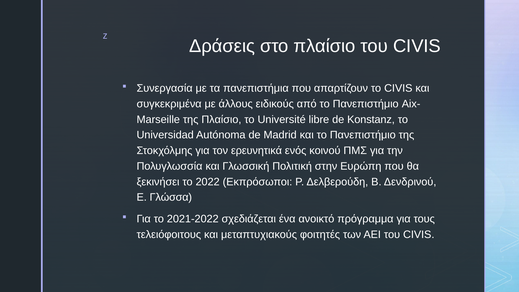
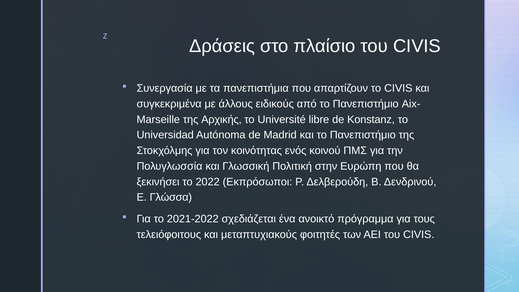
της Πλαίσιο: Πλαίσιο -> Αρχικής
ερευνητικά: ερευνητικά -> κοινότητας
